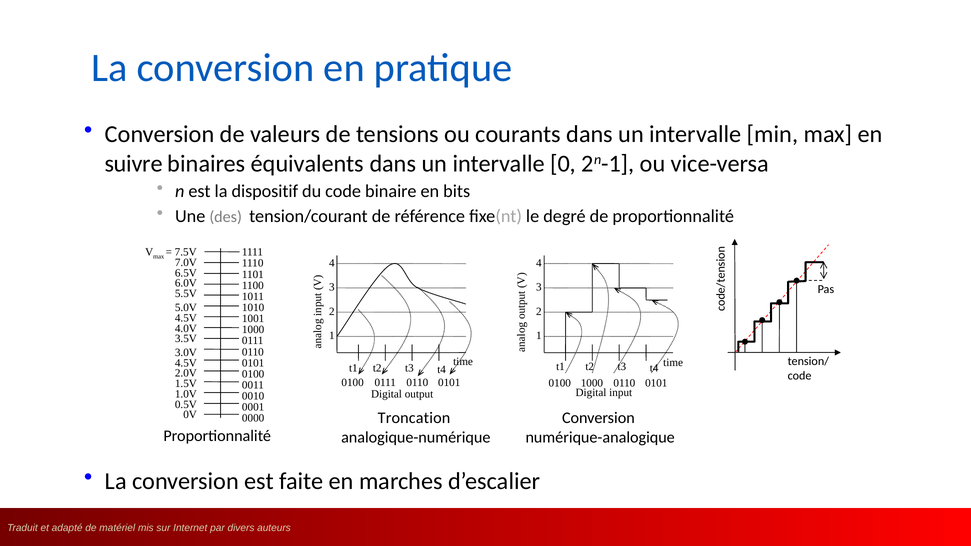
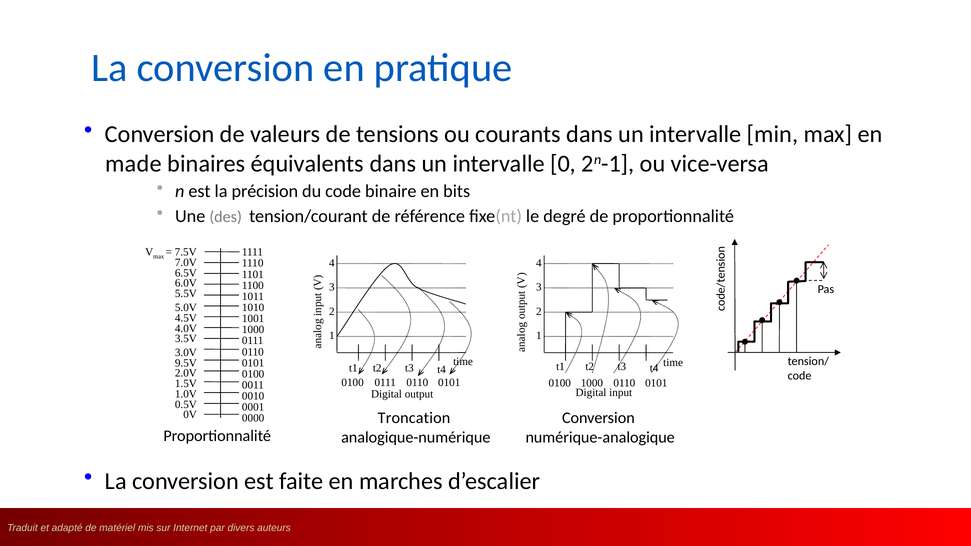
suivre: suivre -> made
dispositif: dispositif -> précision
4.5V at (186, 363): 4.5V -> 9.5V
